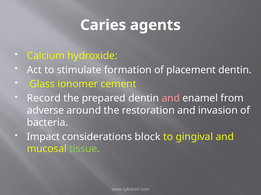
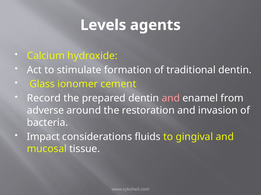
Caries: Caries -> Levels
placement: placement -> traditional
block: block -> fluids
tissue colour: light green -> white
